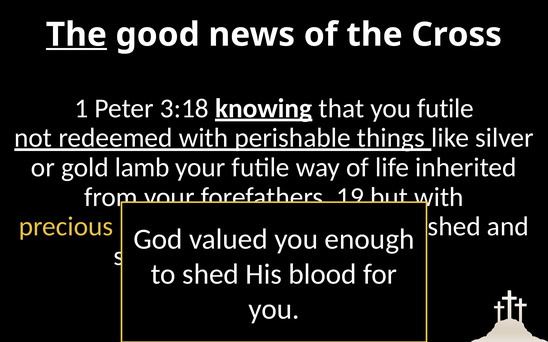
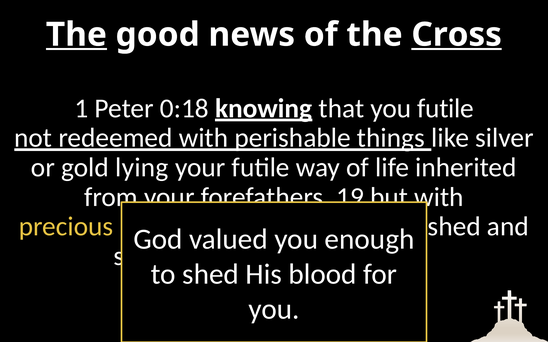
Cross underline: none -> present
3:18: 3:18 -> 0:18
gold lamb: lamb -> lying
